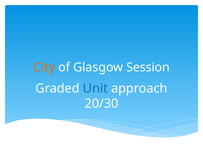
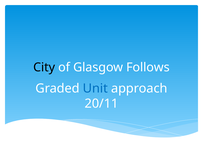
City colour: orange -> black
Session: Session -> Follows
20/30: 20/30 -> 20/11
